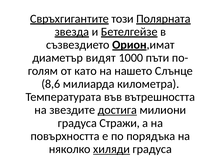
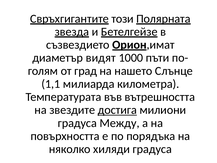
като: като -> град
8,6: 8,6 -> 1,1
Стражи: Стражи -> Между
хиляди underline: present -> none
